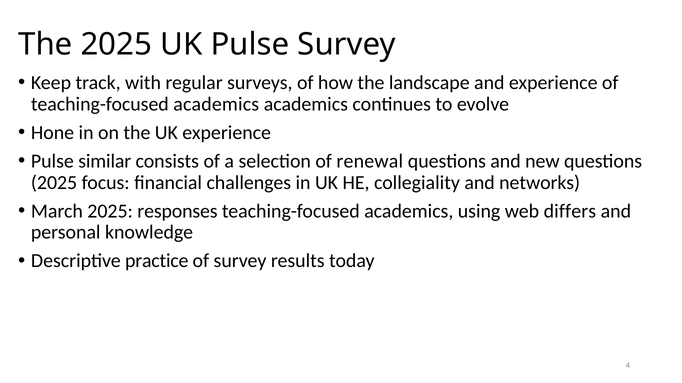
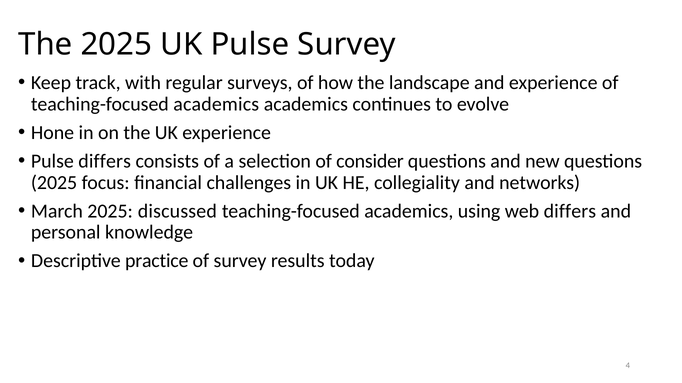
Pulse similar: similar -> differs
renewal: renewal -> consider
responses: responses -> discussed
